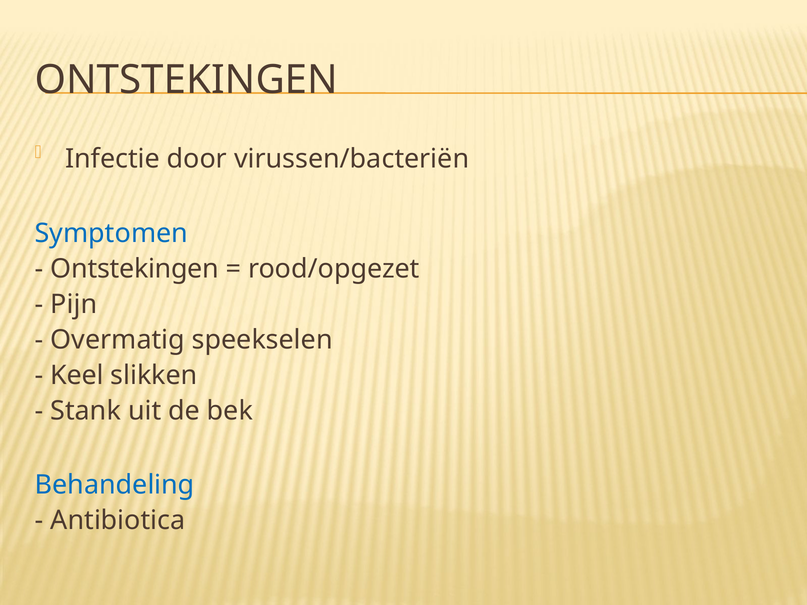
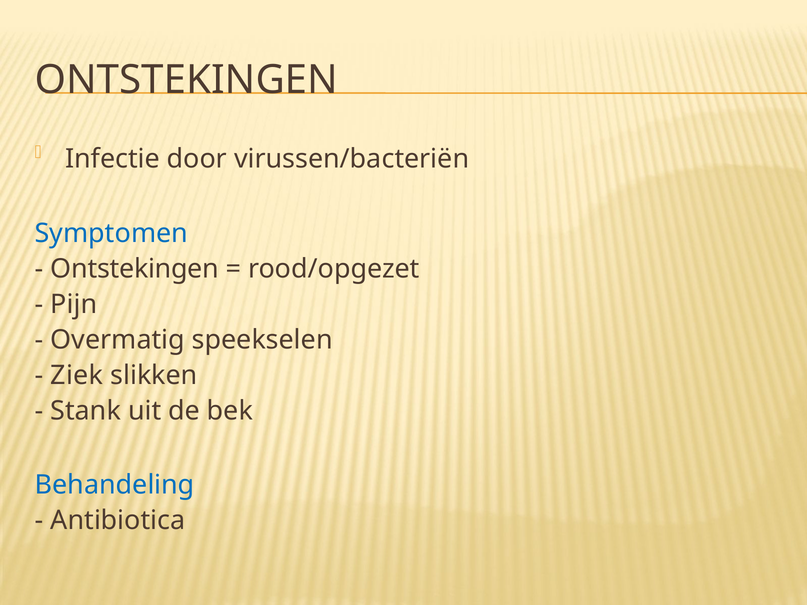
Keel: Keel -> Ziek
